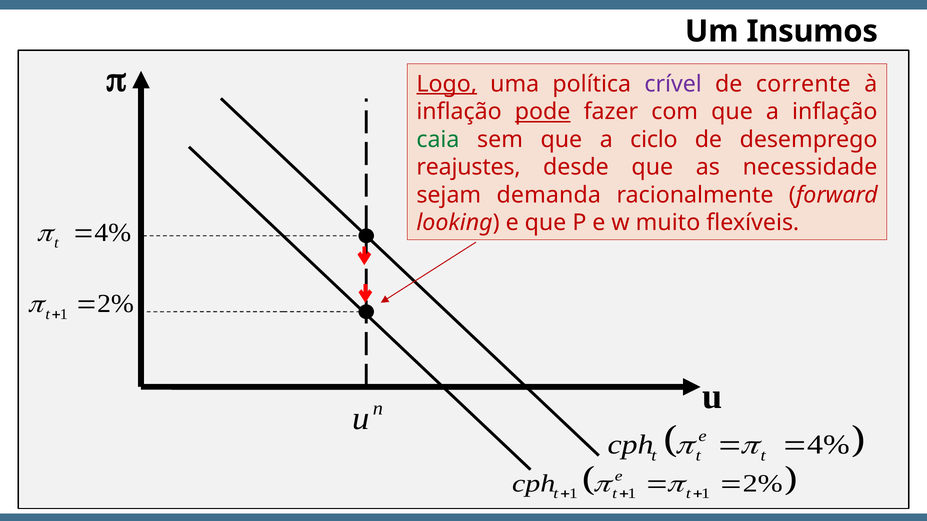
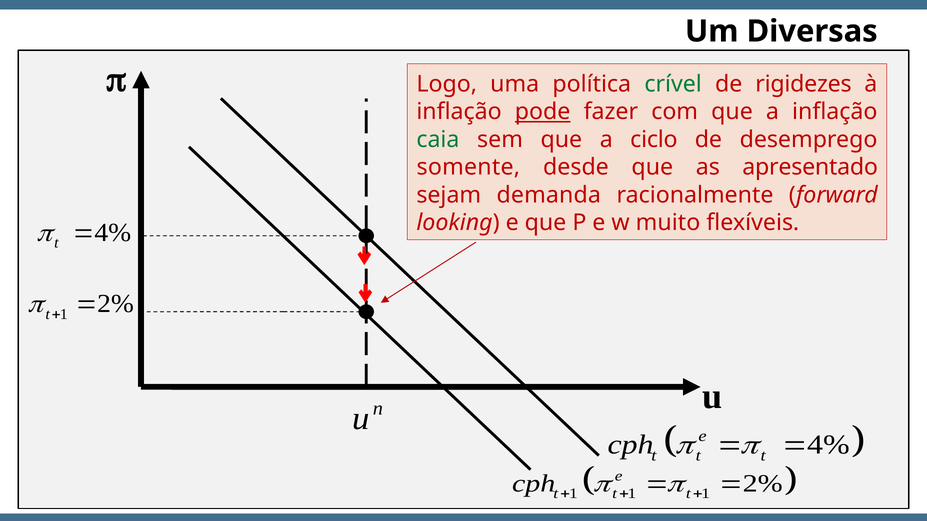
Insumos: Insumos -> Diversas
Logo underline: present -> none
crível colour: purple -> green
corrente: corrente -> rigidezes
reajustes: reajustes -> somente
necessidade: necessidade -> apresentado
